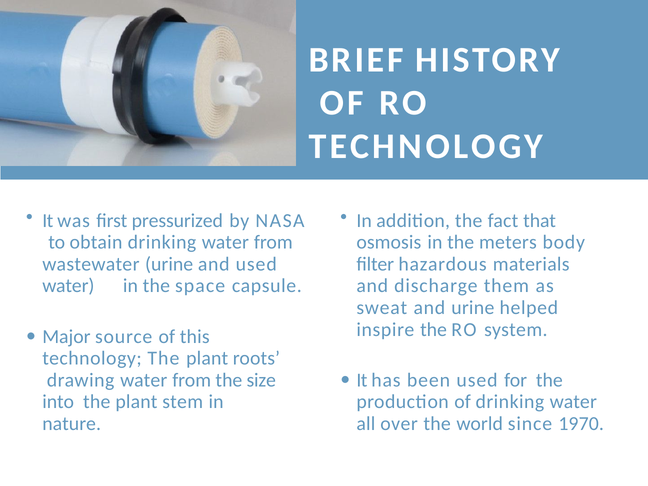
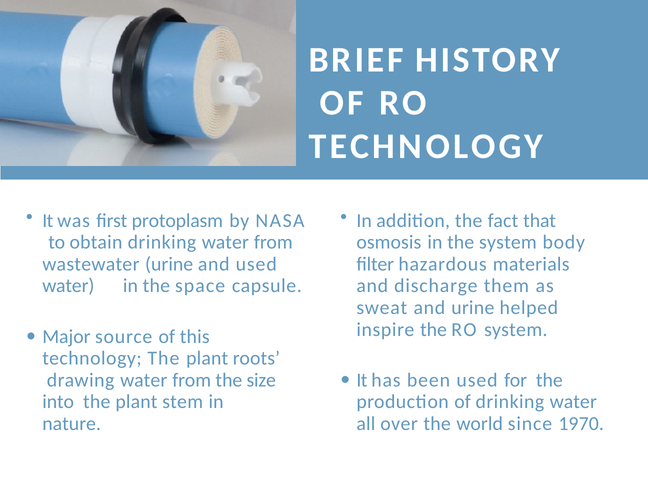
pressurized: pressurized -> protoplasm
the meters: meters -> system
